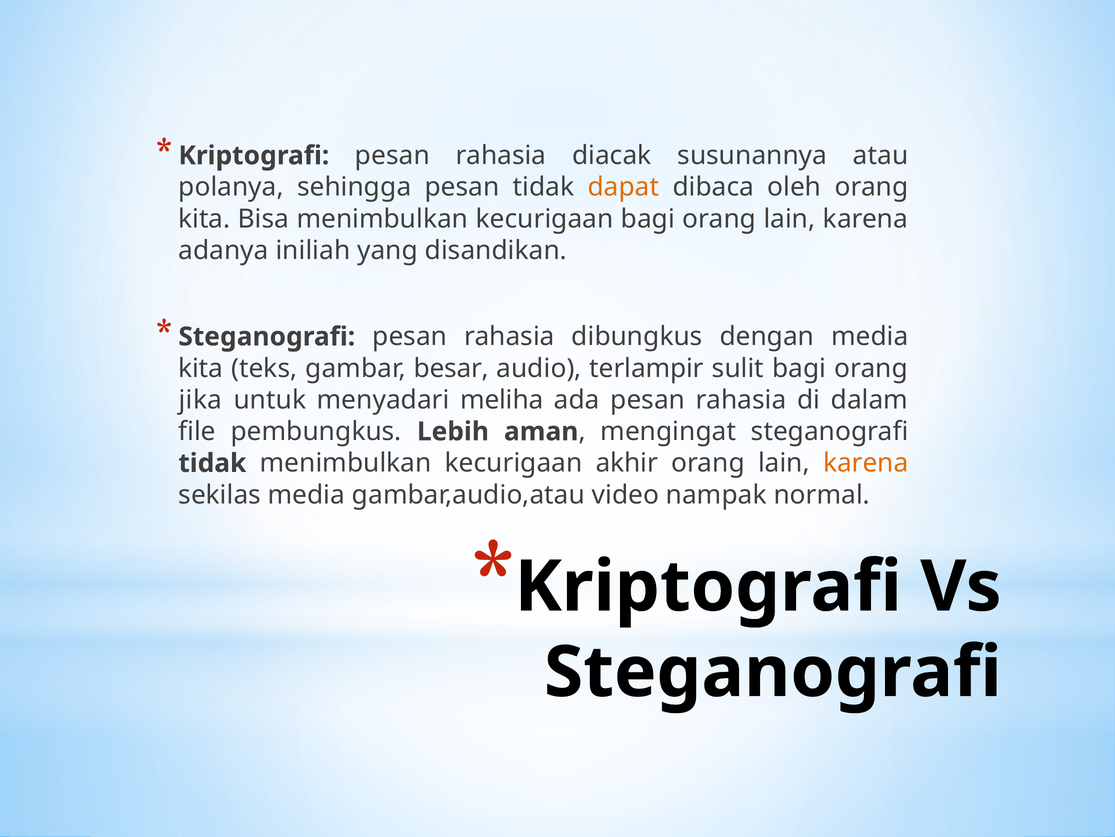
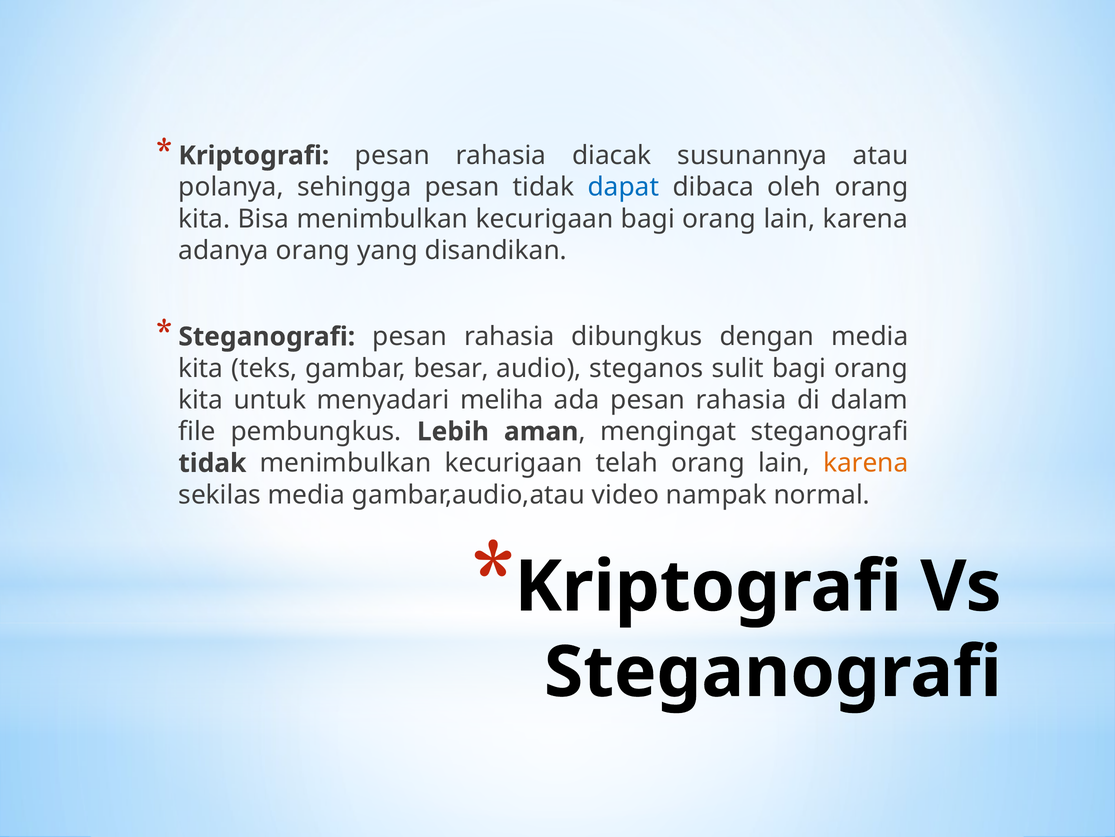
dapat colour: orange -> blue
adanya iniliah: iniliah -> orang
terlampir: terlampir -> steganos
jika at (200, 400): jika -> kita
akhir: akhir -> telah
